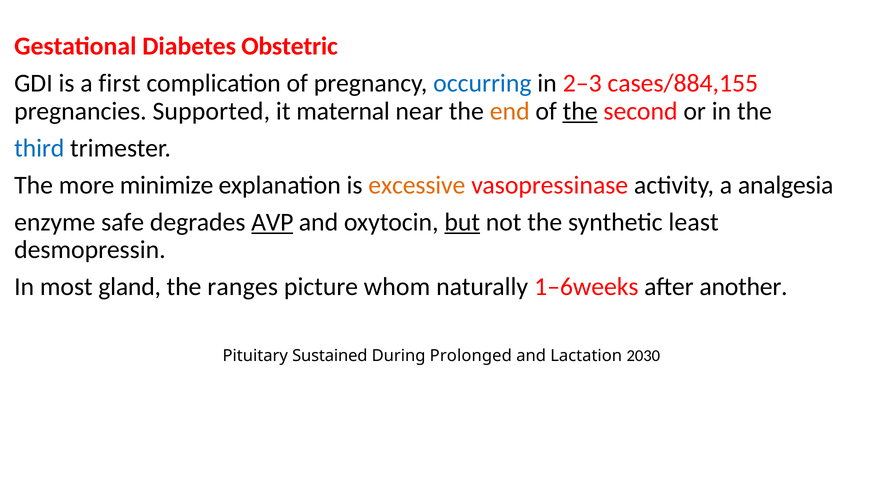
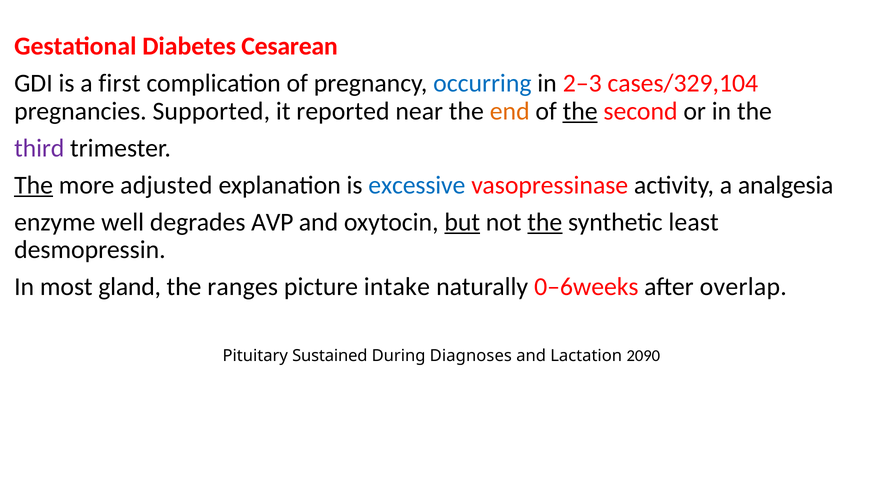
Obstetric: Obstetric -> Cesarean
cases/884,155: cases/884,155 -> cases/329,104
maternal: maternal -> reported
third colour: blue -> purple
The at (34, 185) underline: none -> present
minimize: minimize -> adjusted
excessive colour: orange -> blue
safe: safe -> well
AVP underline: present -> none
the at (545, 222) underline: none -> present
whom: whom -> intake
1–6weeks: 1–6weeks -> 0–6weeks
another: another -> overlap
Prolonged: Prolonged -> Diagnoses
2030: 2030 -> 2090
